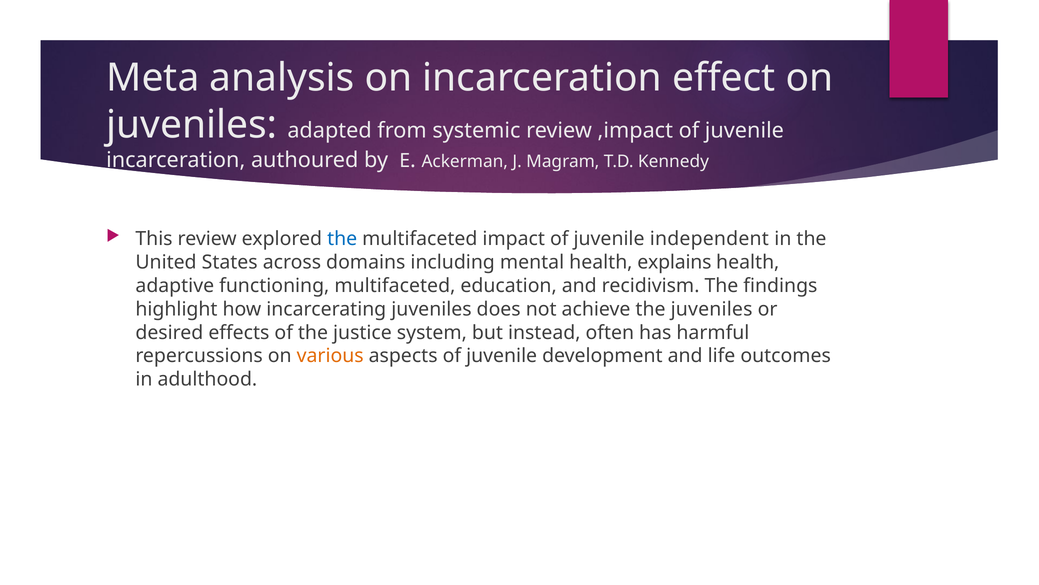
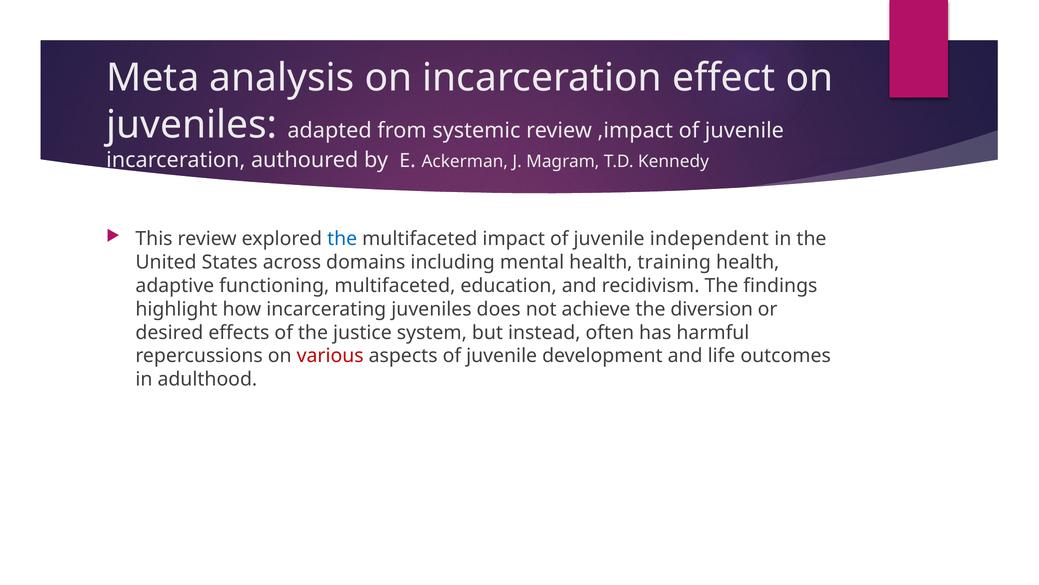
explains: explains -> training
the juveniles: juveniles -> diversion
various colour: orange -> red
